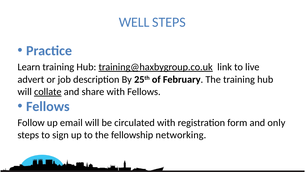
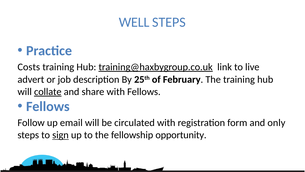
Learn: Learn -> Costs
sign underline: none -> present
networking: networking -> opportunity
